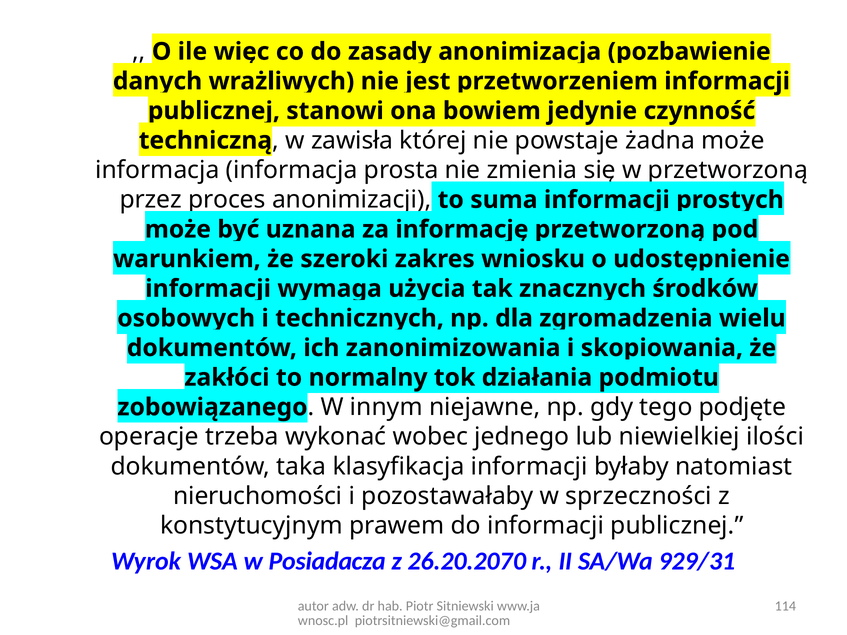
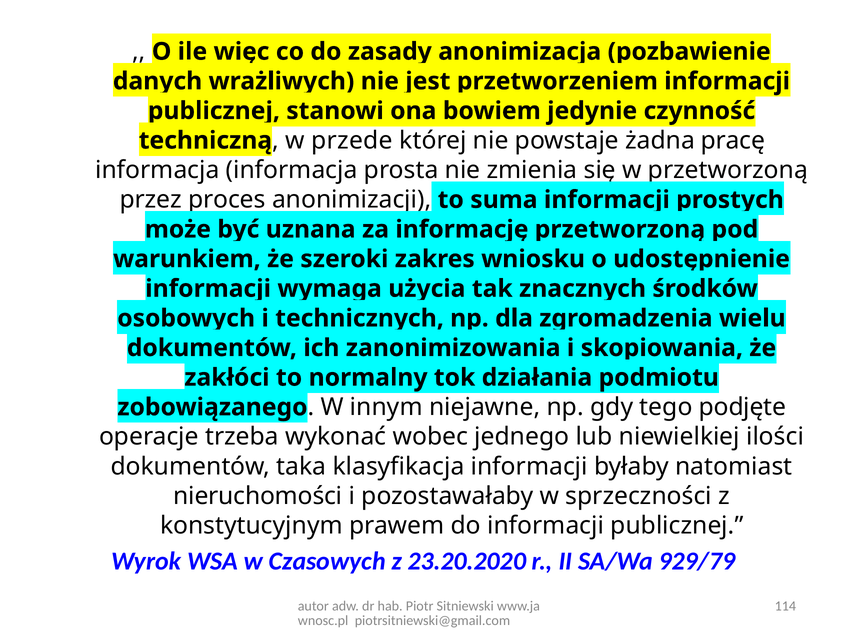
zawisła: zawisła -> przede
żadna może: może -> pracę
Posiadacza: Posiadacza -> Czasowych
26.20.2070: 26.20.2070 -> 23.20.2020
929/31: 929/31 -> 929/79
